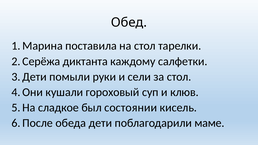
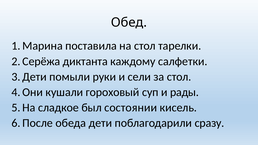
клюв: клюв -> рады
маме: маме -> сразу
